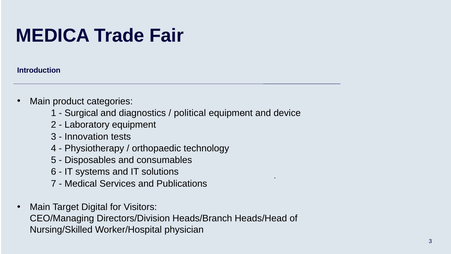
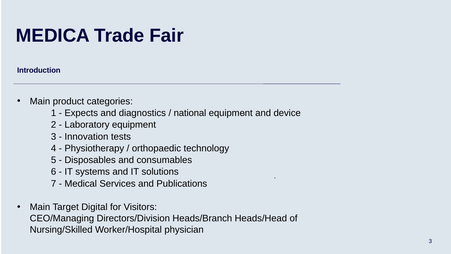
Surgical: Surgical -> Expects
political: political -> national
